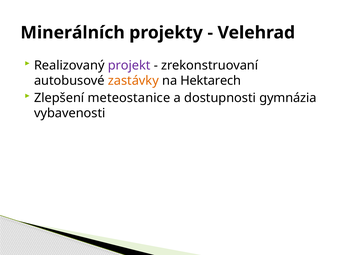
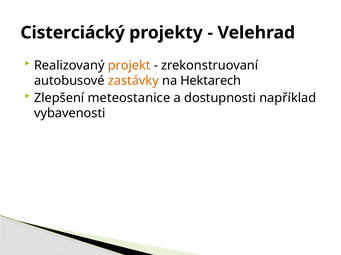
Minerálních: Minerálních -> Cisterciácký
projekt colour: purple -> orange
gymnázia: gymnázia -> například
